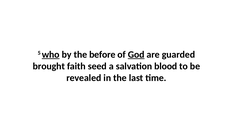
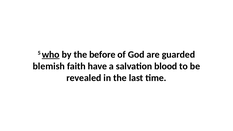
God underline: present -> none
brought: brought -> blemish
seed: seed -> have
